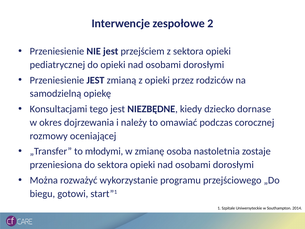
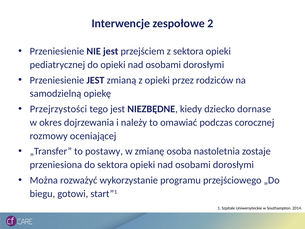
Konsultacjami: Konsultacjami -> Przejrzystości
młodymi: młodymi -> postawy
